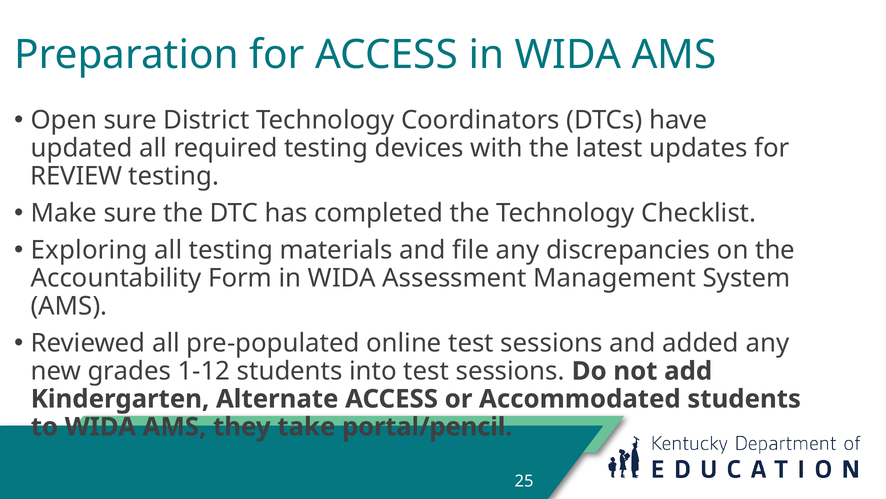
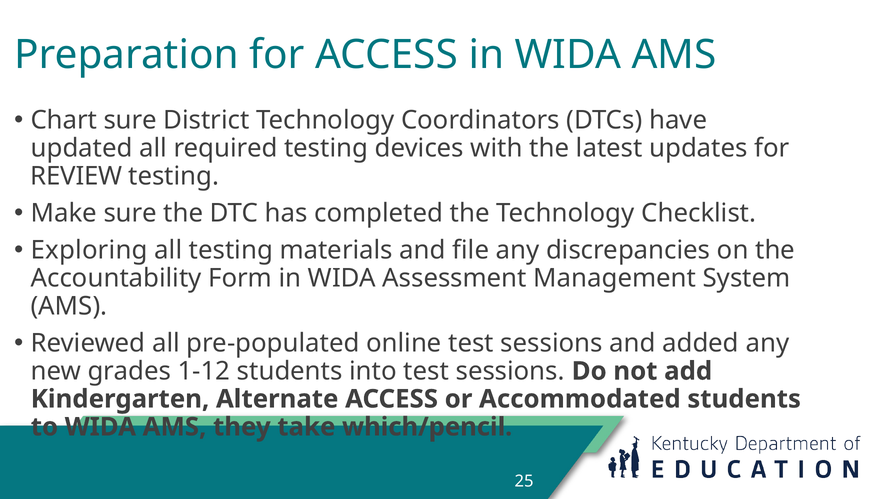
Open: Open -> Chart
portal/pencil: portal/pencil -> which/pencil
